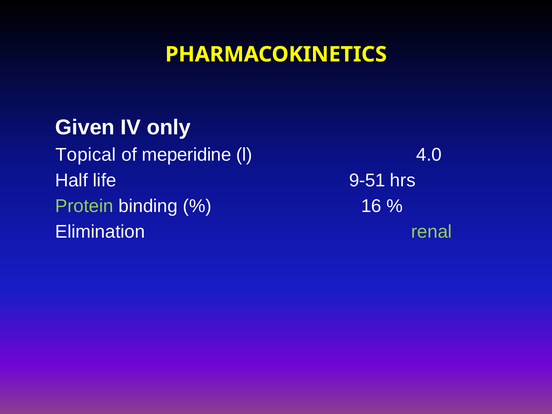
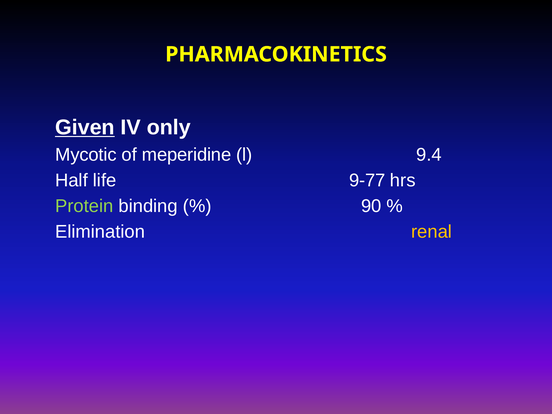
Given underline: none -> present
Topical: Topical -> Mycotic
4.0: 4.0 -> 9.4
9-51: 9-51 -> 9-77
16: 16 -> 90
renal colour: light green -> yellow
